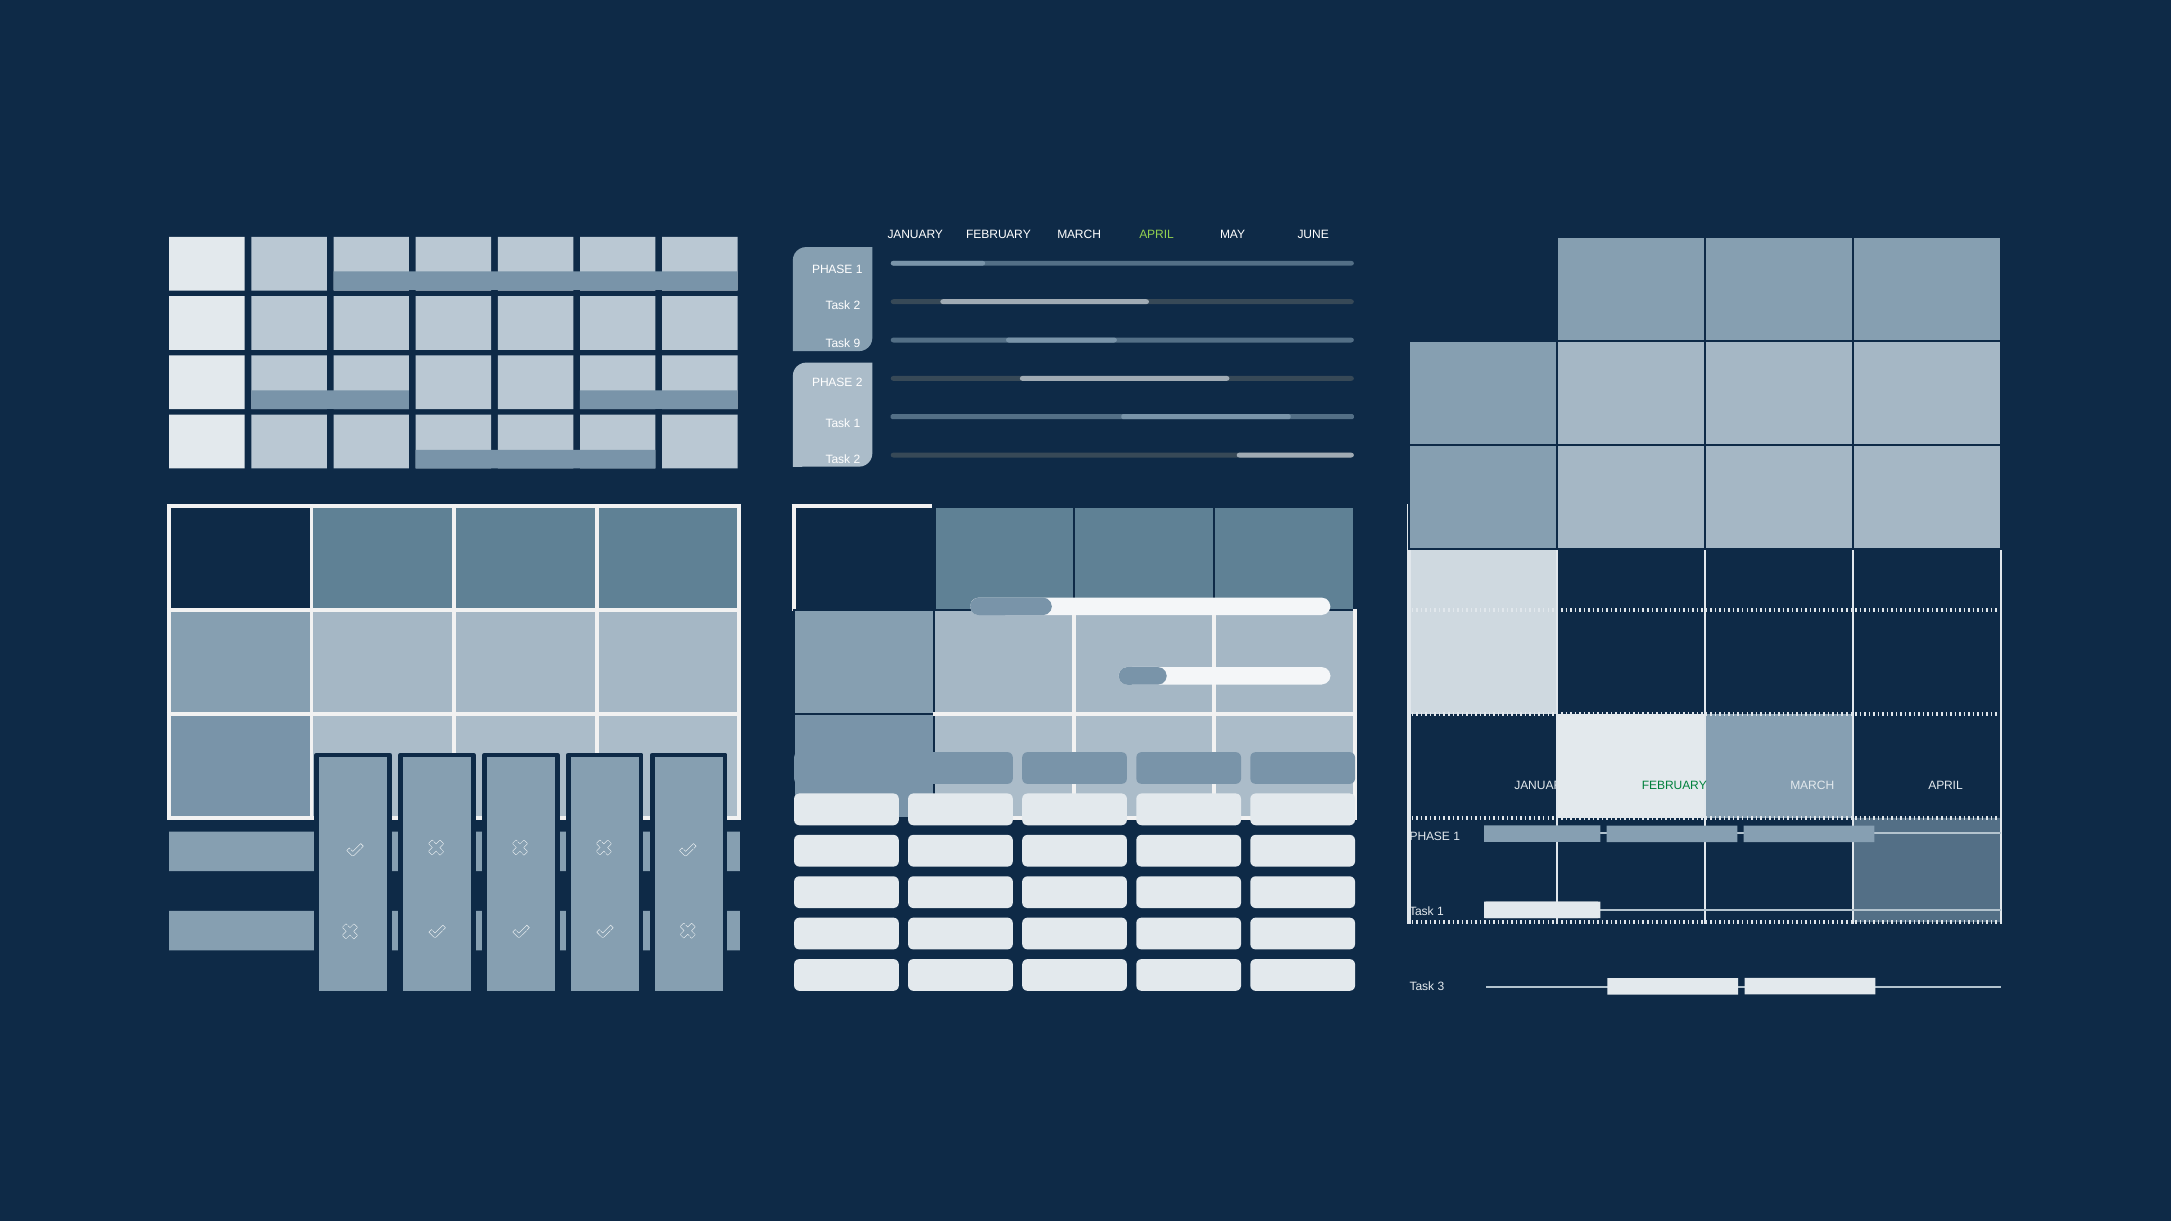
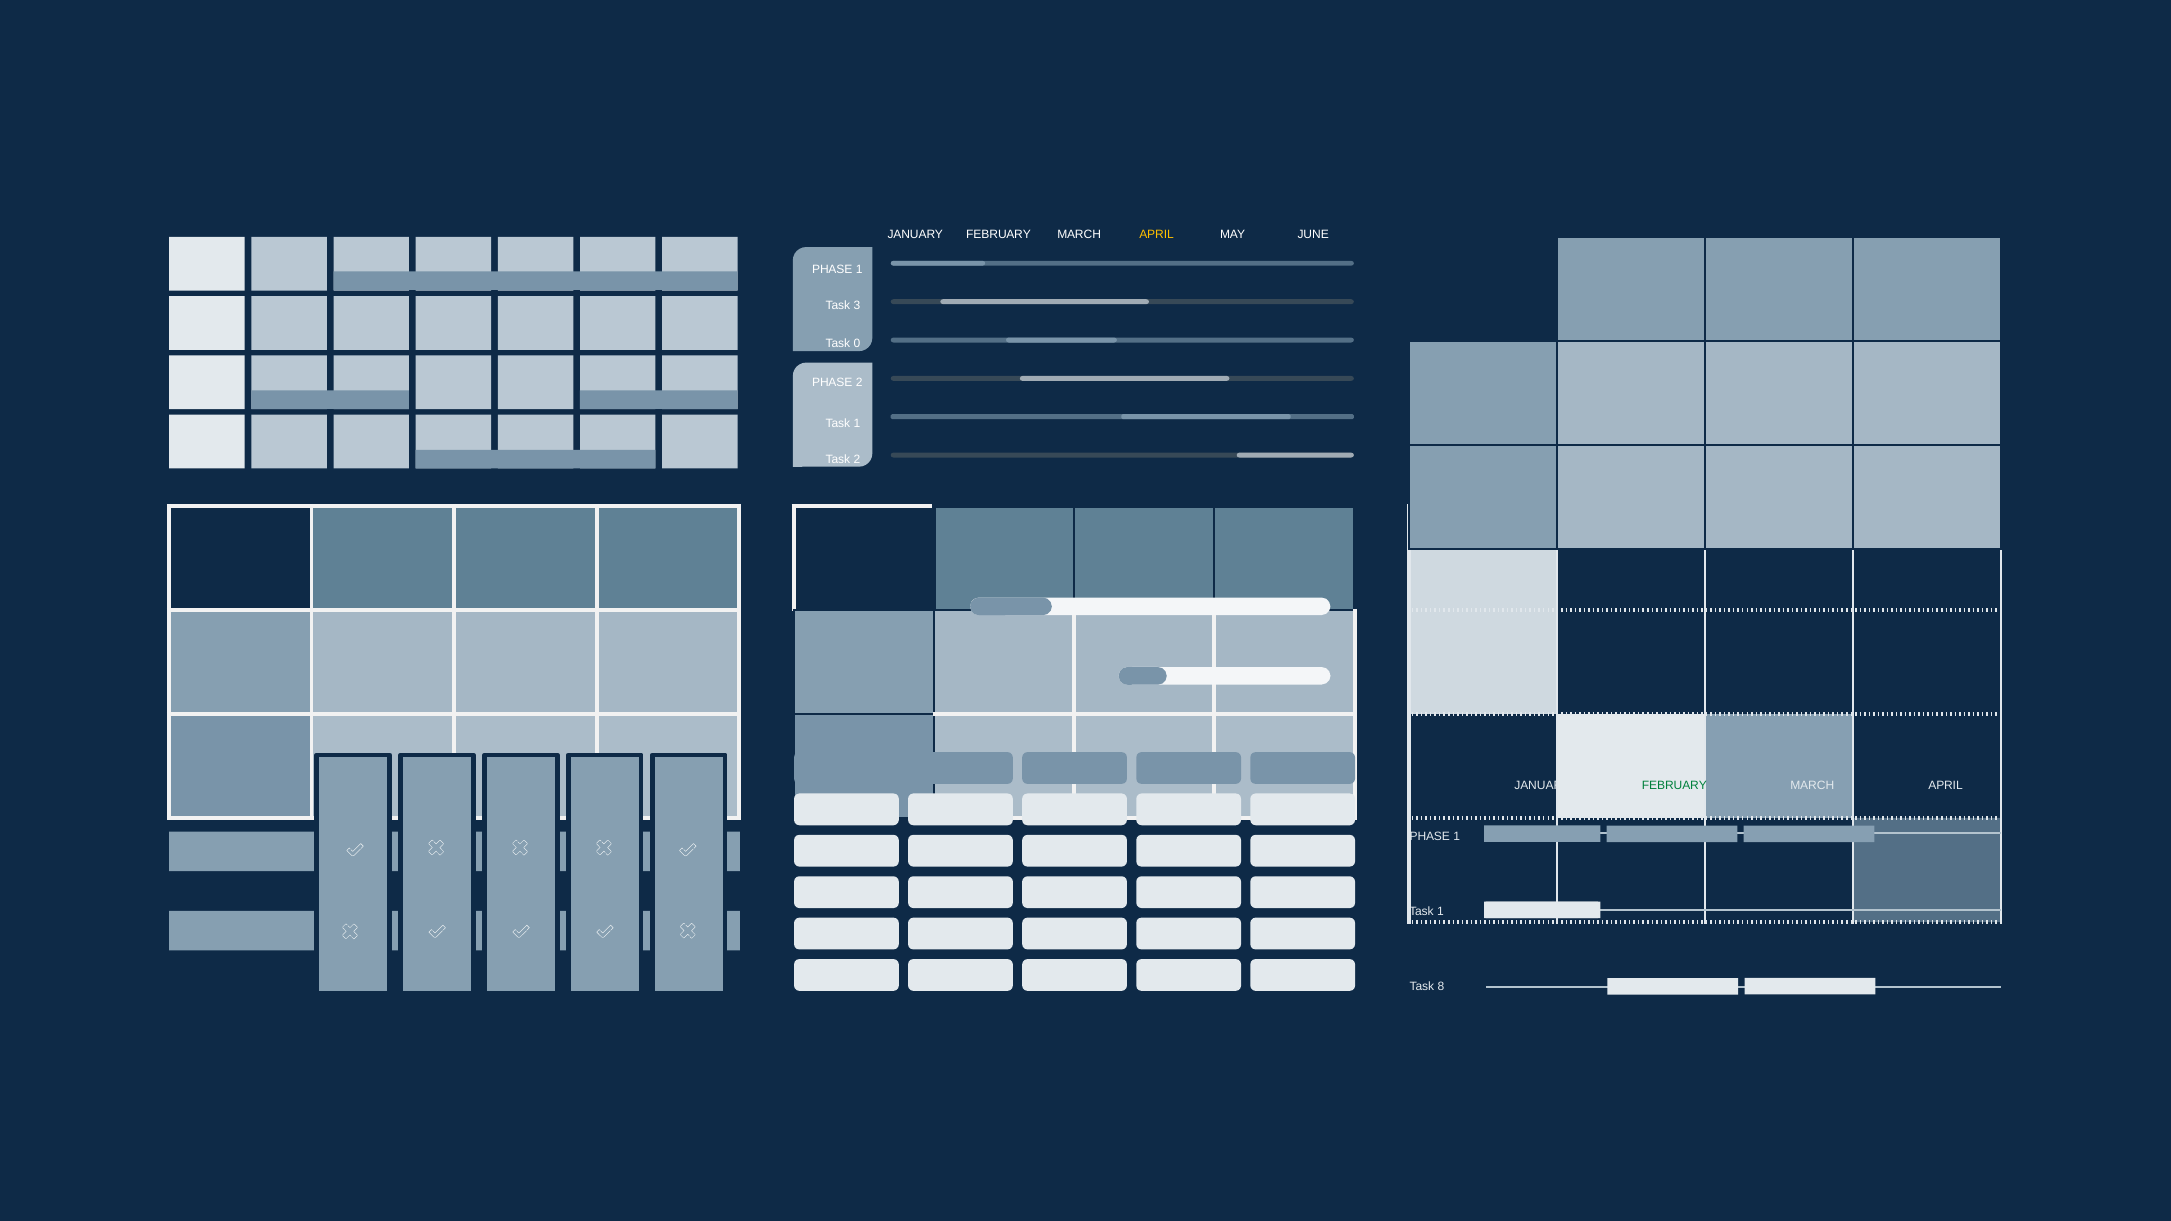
APRIL at (1157, 234) colour: light green -> yellow
2 at (857, 306): 2 -> 3
9: 9 -> 0
3: 3 -> 8
